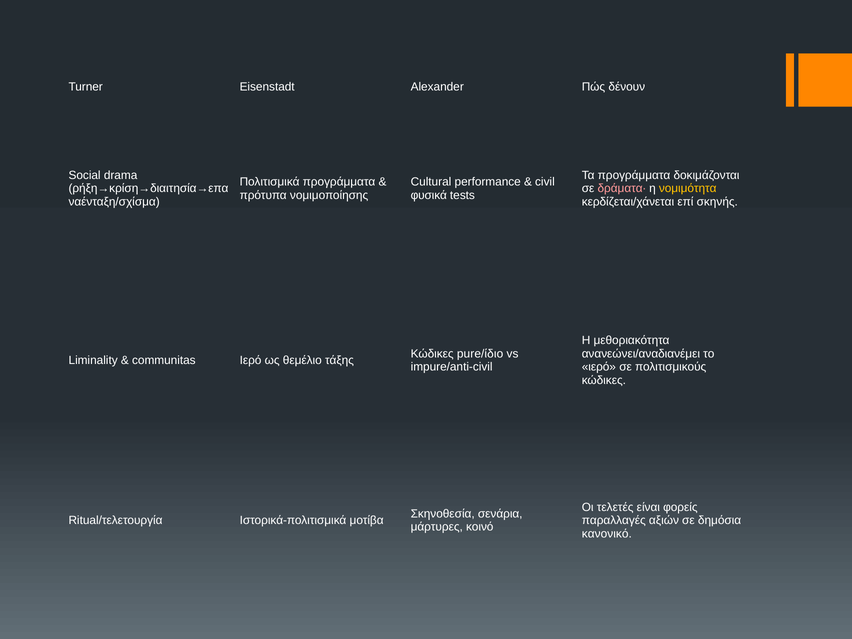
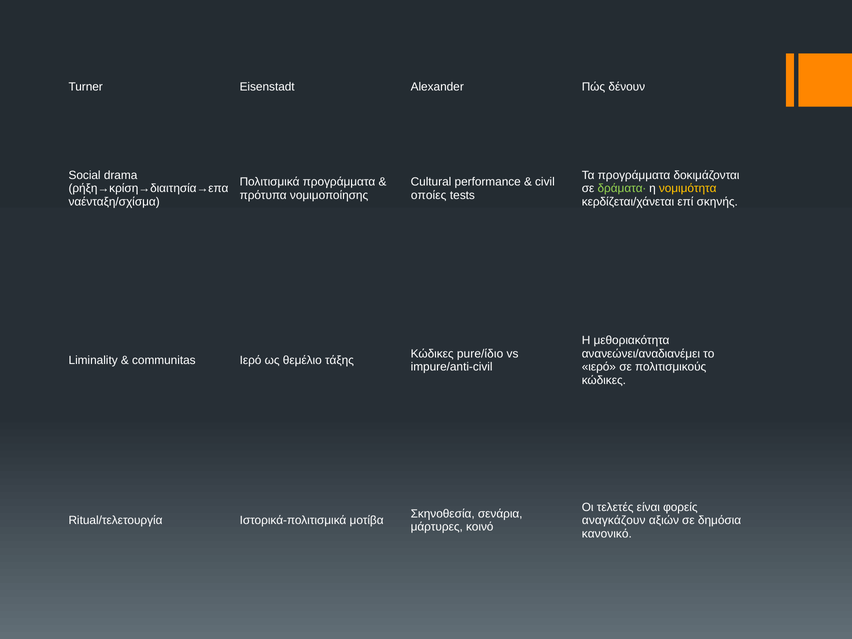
δράματα∙ colour: pink -> light green
φυσικά: φυσικά -> οποίες
παραλλαγές: παραλλαγές -> αναγκάζουν
